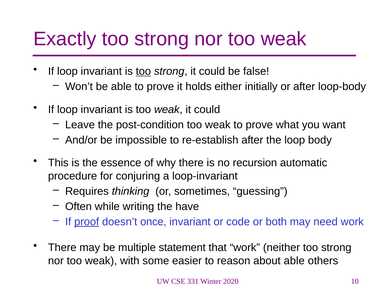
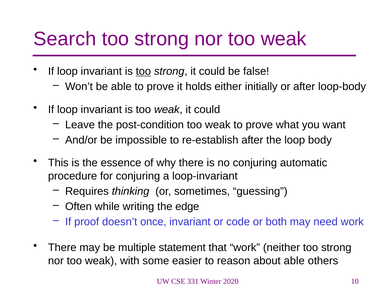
Exactly: Exactly -> Search
no recursion: recursion -> conjuring
have: have -> edge
proof underline: present -> none
